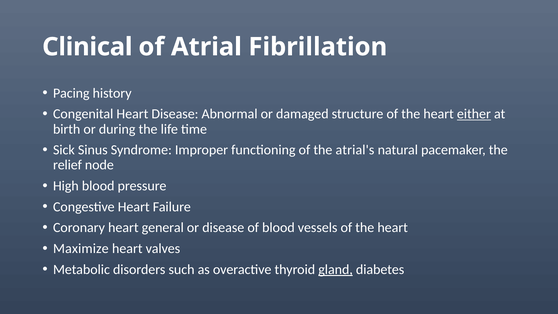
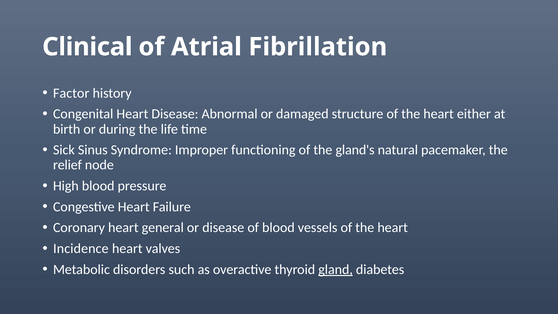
Pacing: Pacing -> Factor
either underline: present -> none
atrial's: atrial's -> gland's
Maximize: Maximize -> Incidence
